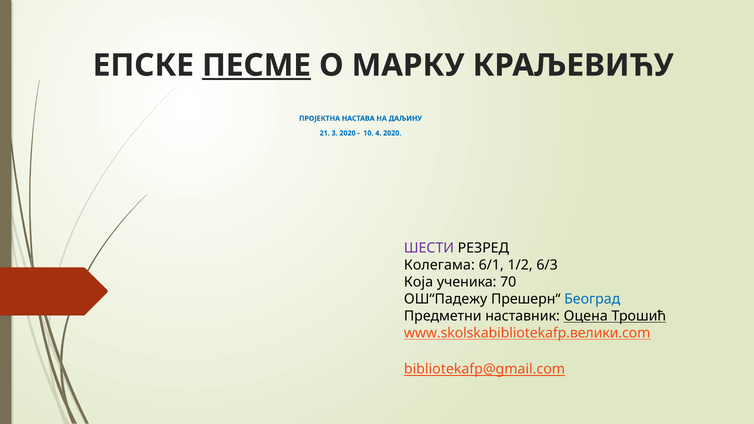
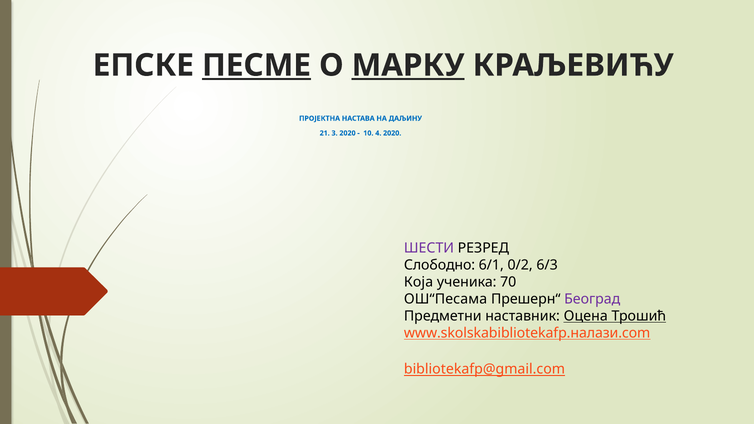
МАРКУ underline: none -> present
Колегама: Колегама -> Слободно
1/2: 1/2 -> 0/2
ОШ“Падежу: ОШ“Падежу -> ОШ“Песама
Београд colour: blue -> purple
www.skolskabibliotekafp.велики.com: www.skolskabibliotekafp.велики.com -> www.skolskabibliotekafp.налази.com
